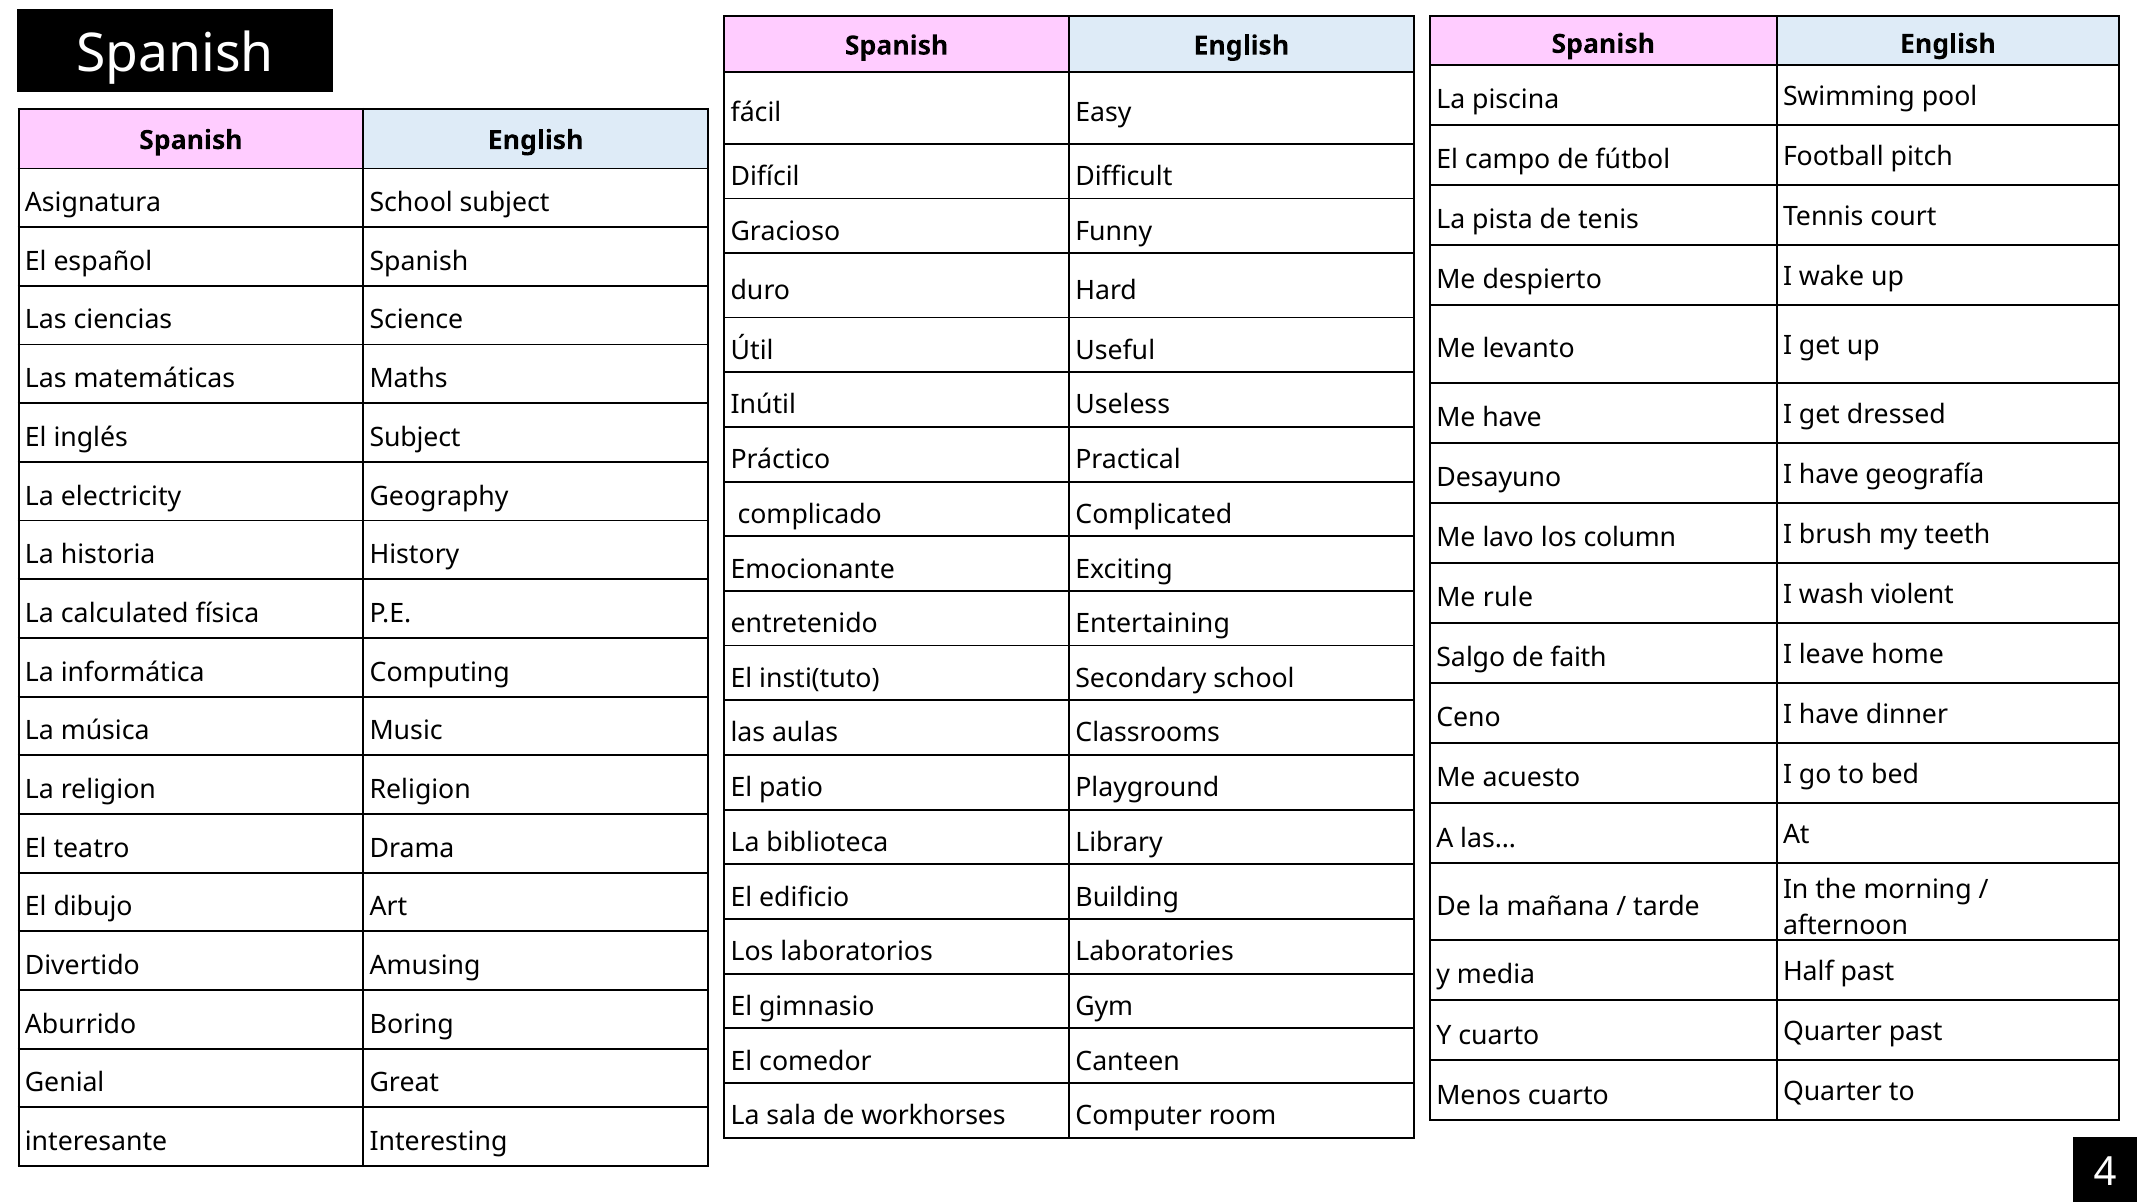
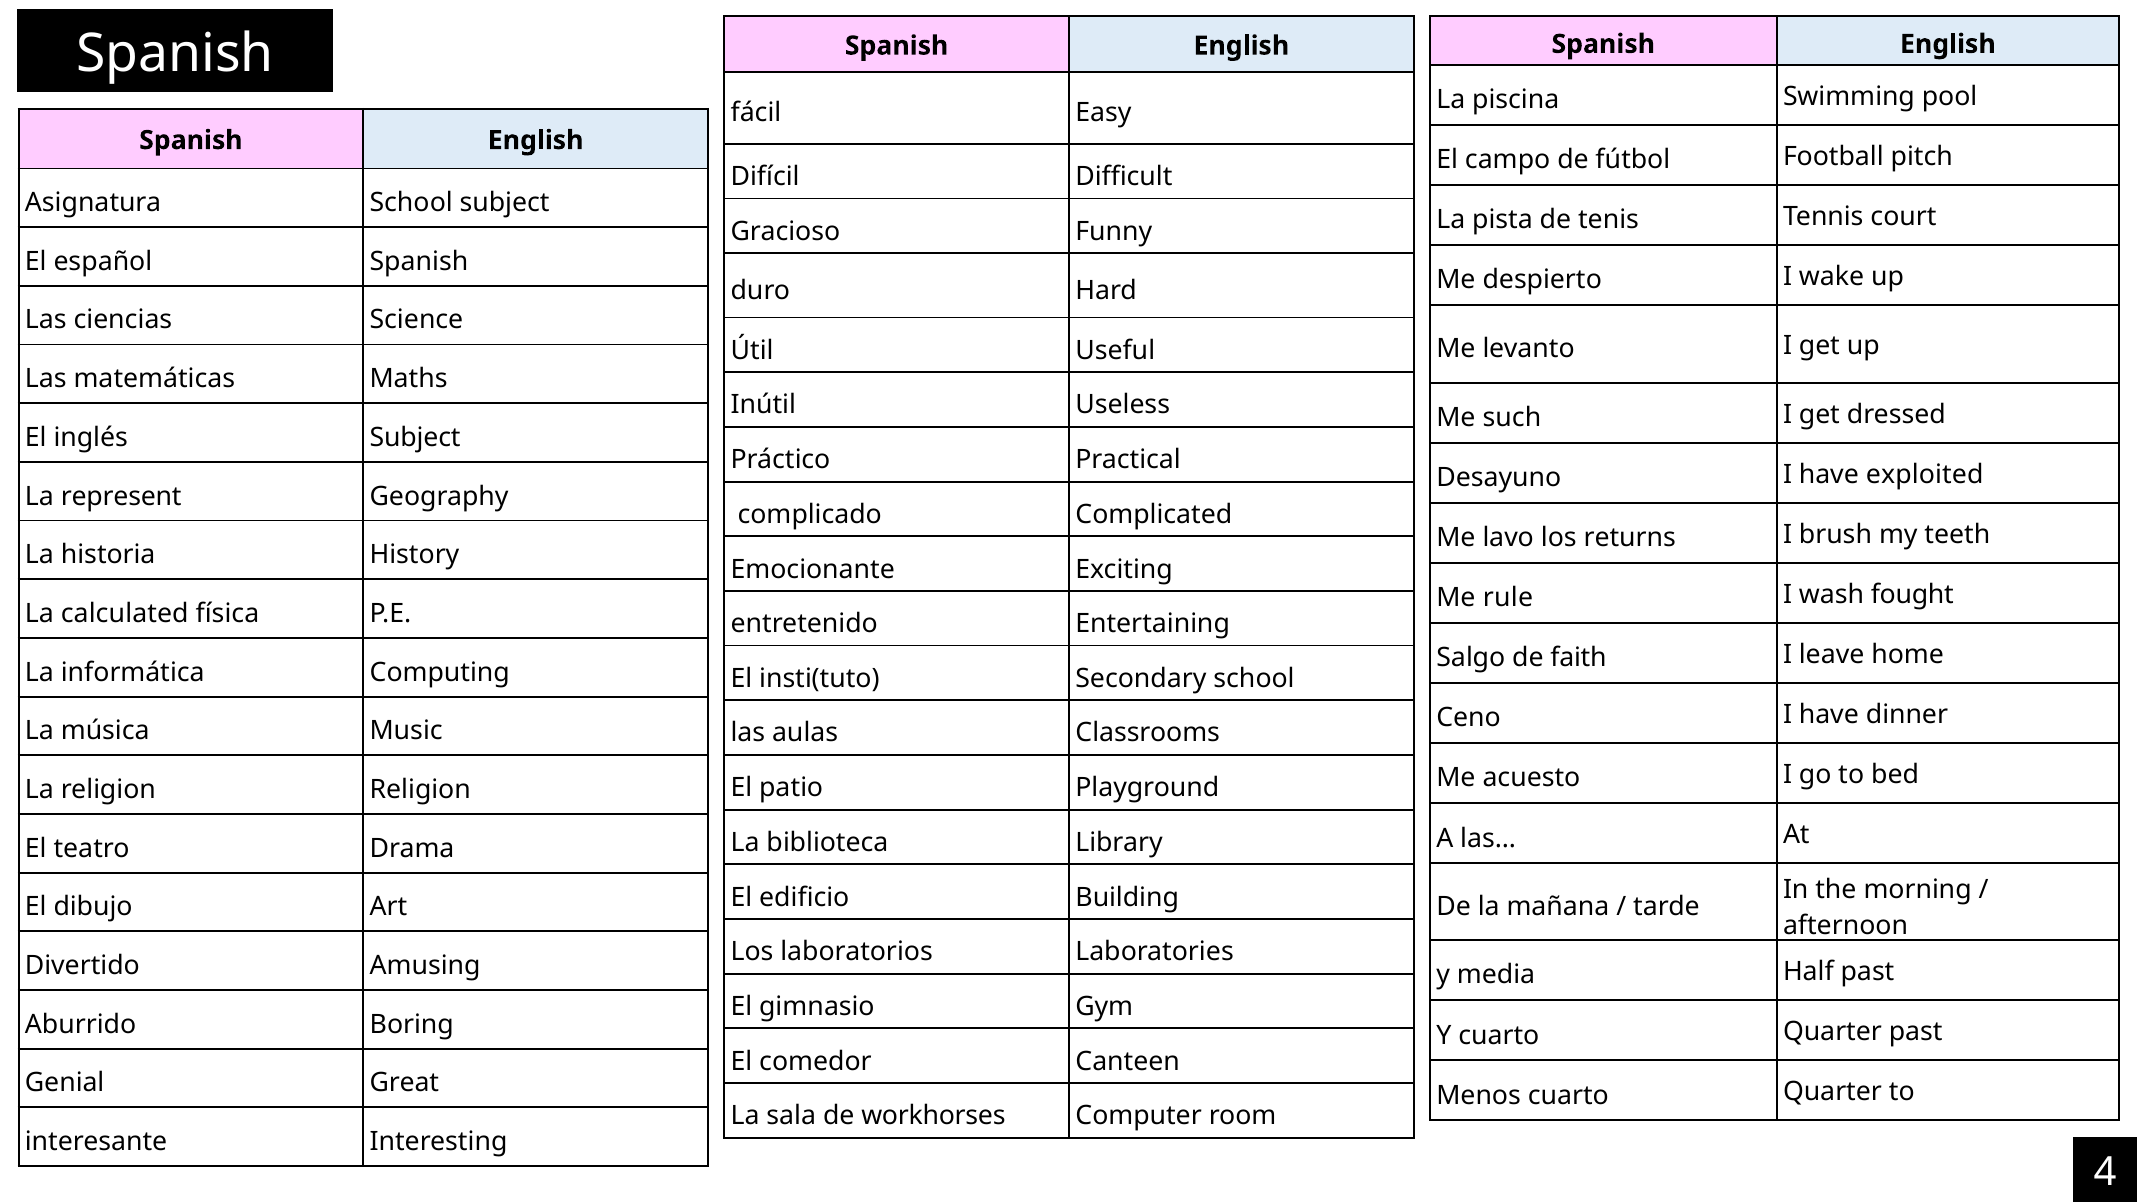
Me have: have -> such
geografía: geografía -> exploited
electricity: electricity -> represent
column: column -> returns
violent: violent -> fought
